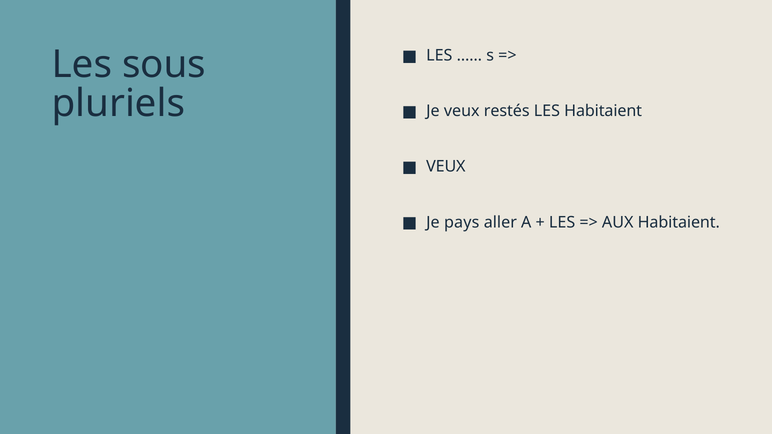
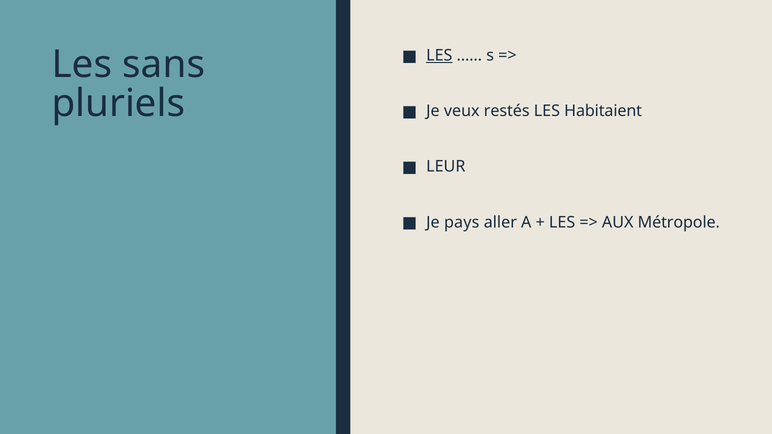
LES at (439, 56) underline: none -> present
sous: sous -> sans
VEUX at (446, 167): VEUX -> LEUR
AUX Habitaient: Habitaient -> Métropole
